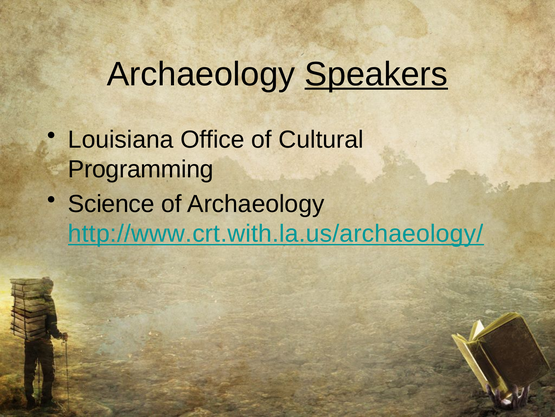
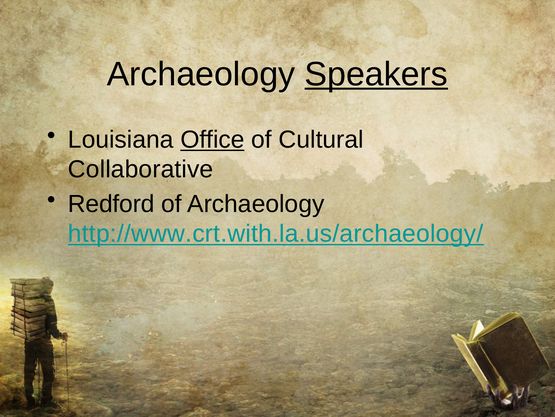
Office underline: none -> present
Programming: Programming -> Collaborative
Science: Science -> Redford
